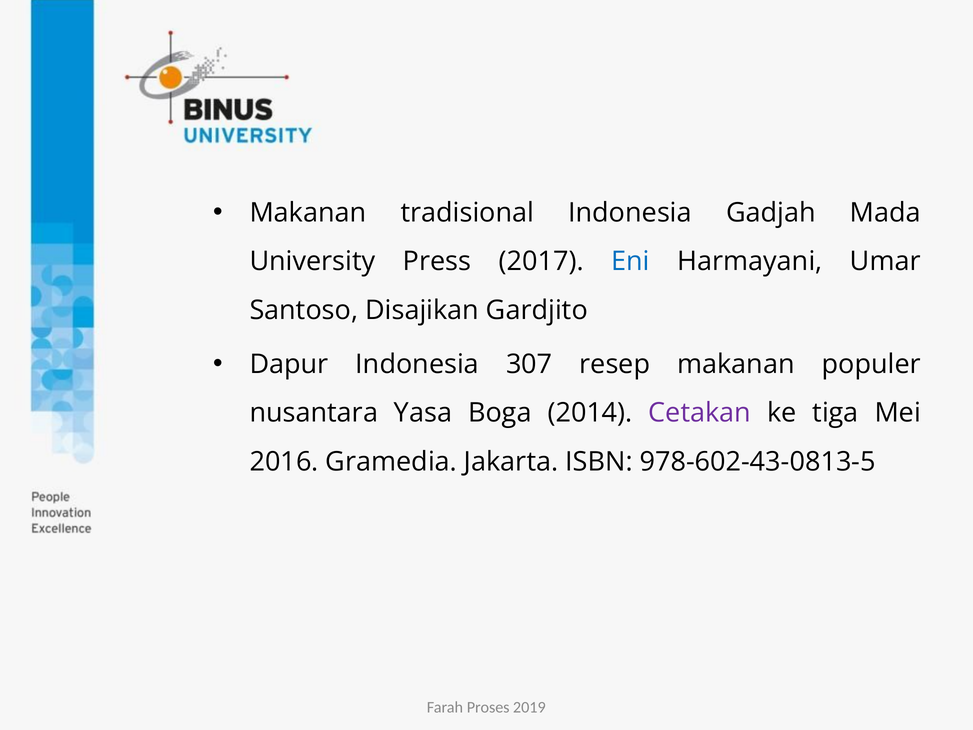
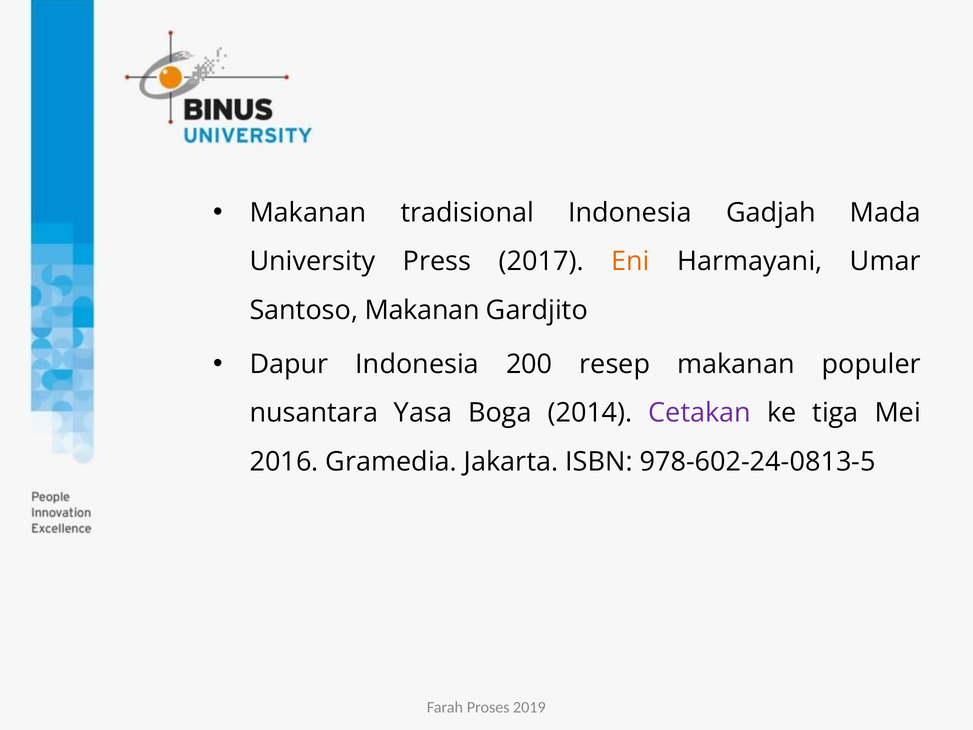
Eni colour: blue -> orange
Santoso Disajikan: Disajikan -> Makanan
307: 307 -> 200
978-602-43-0813-5: 978-602-43-0813-5 -> 978-602-24-0813-5
